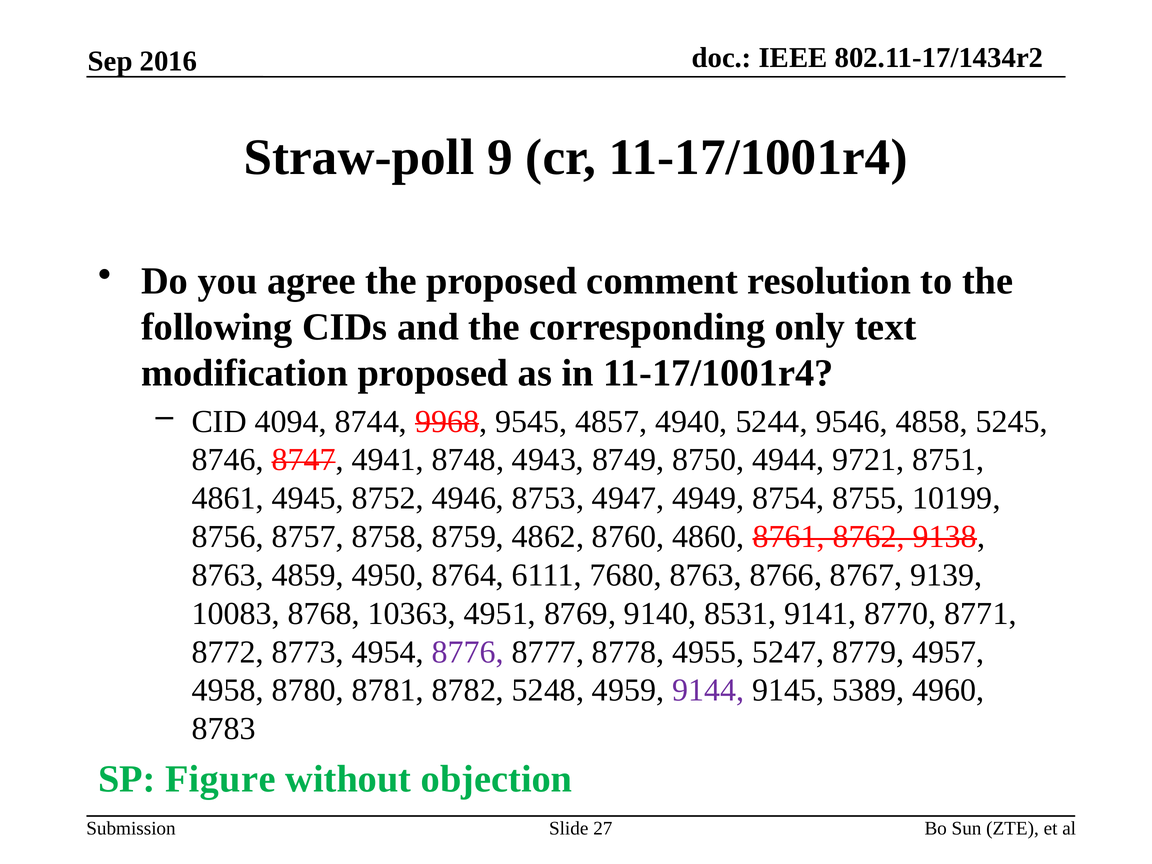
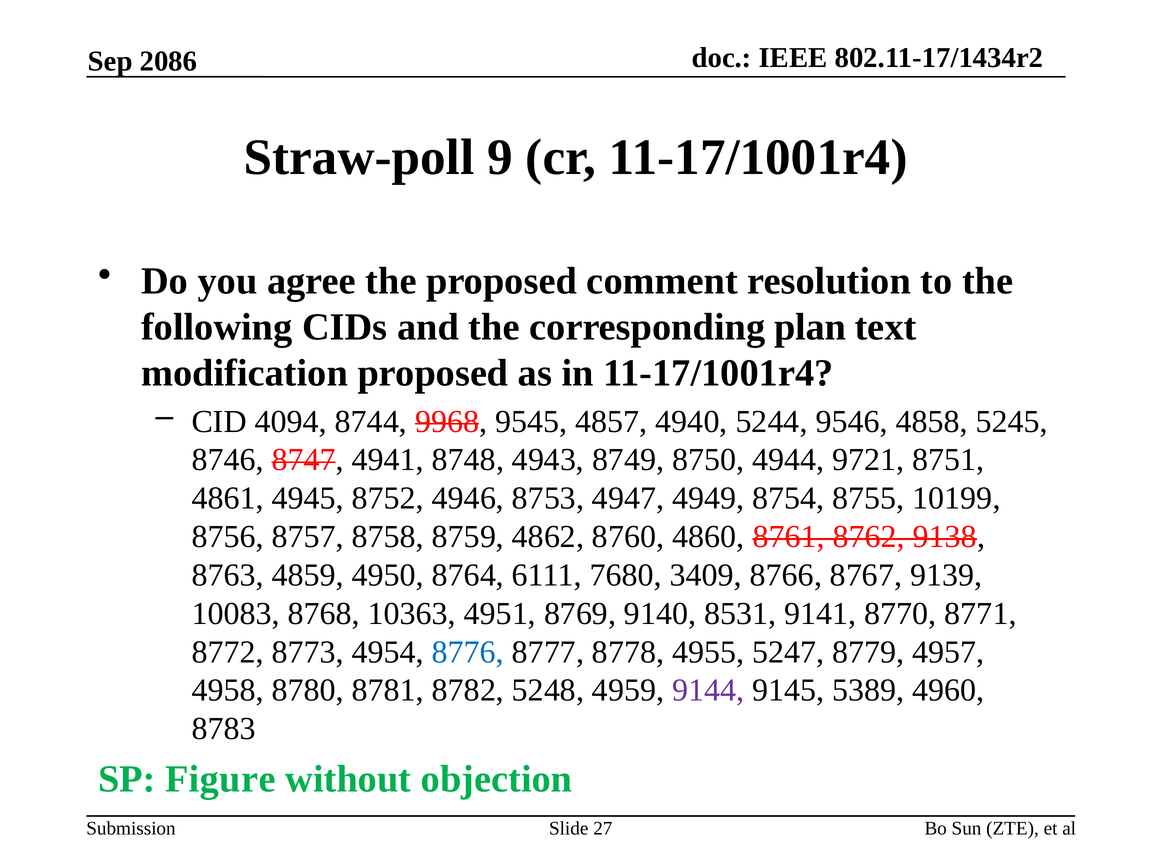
2016: 2016 -> 2086
only: only -> plan
7680 8763: 8763 -> 3409
8776 colour: purple -> blue
